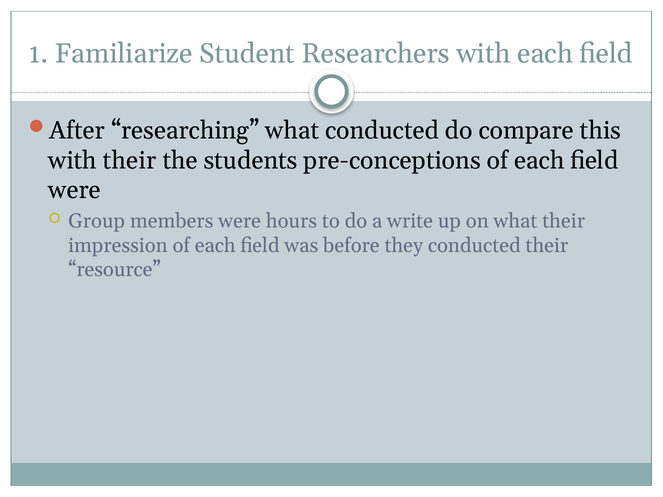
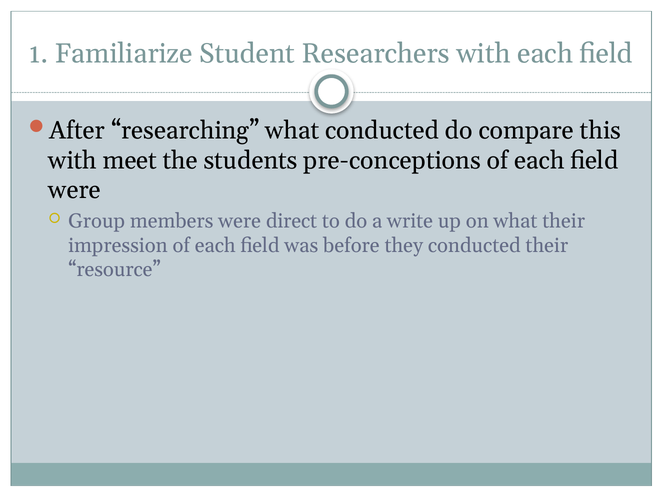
with their: their -> meet
hours: hours -> direct
